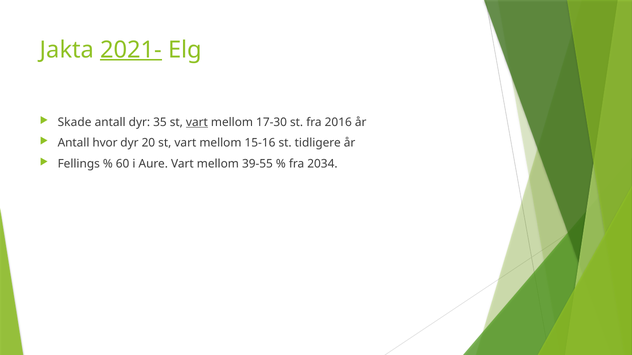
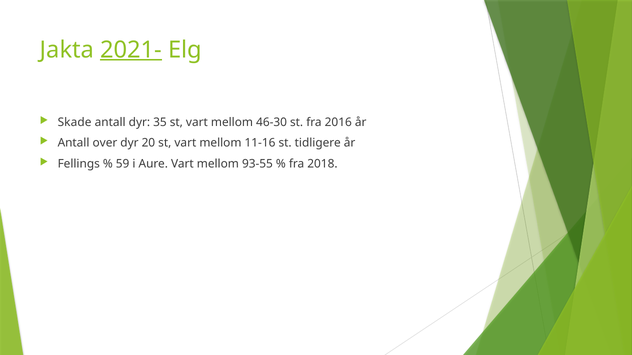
vart at (197, 122) underline: present -> none
17-30: 17-30 -> 46-30
hvor: hvor -> over
15-16: 15-16 -> 11-16
60: 60 -> 59
39-55: 39-55 -> 93-55
2034: 2034 -> 2018
